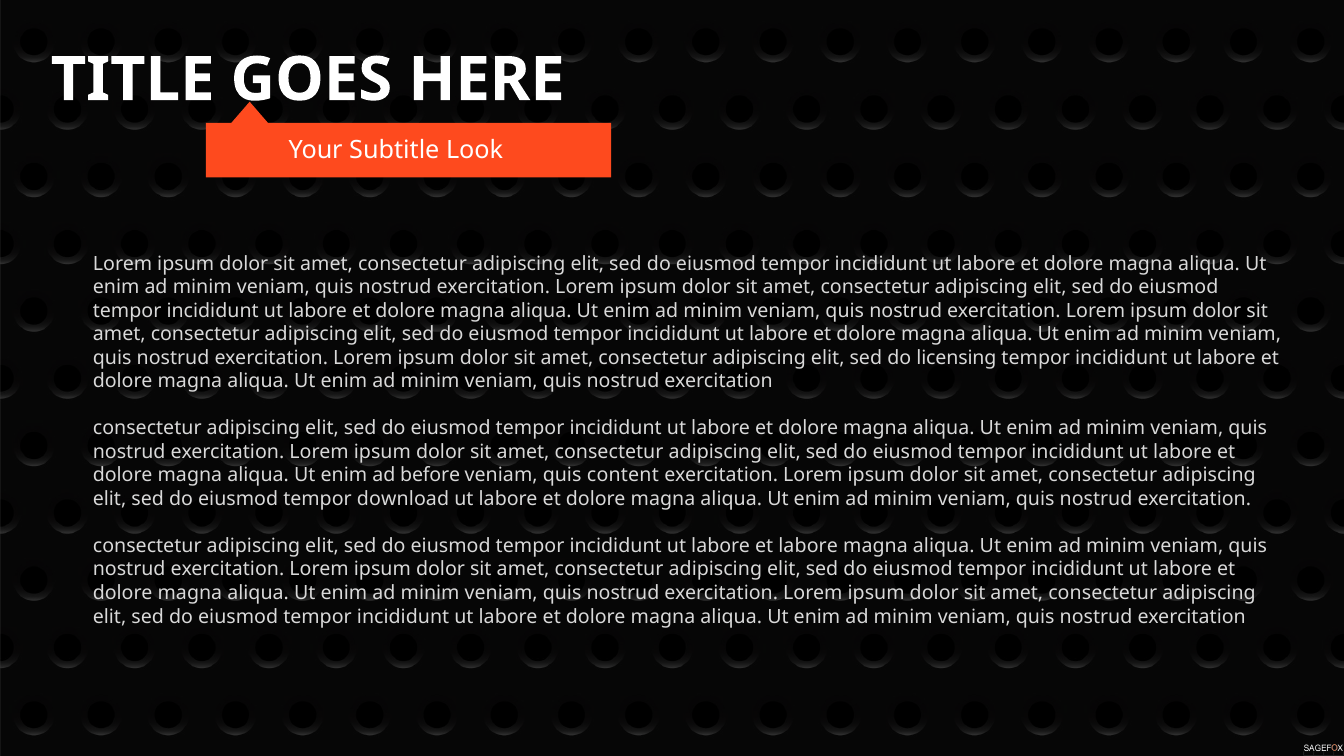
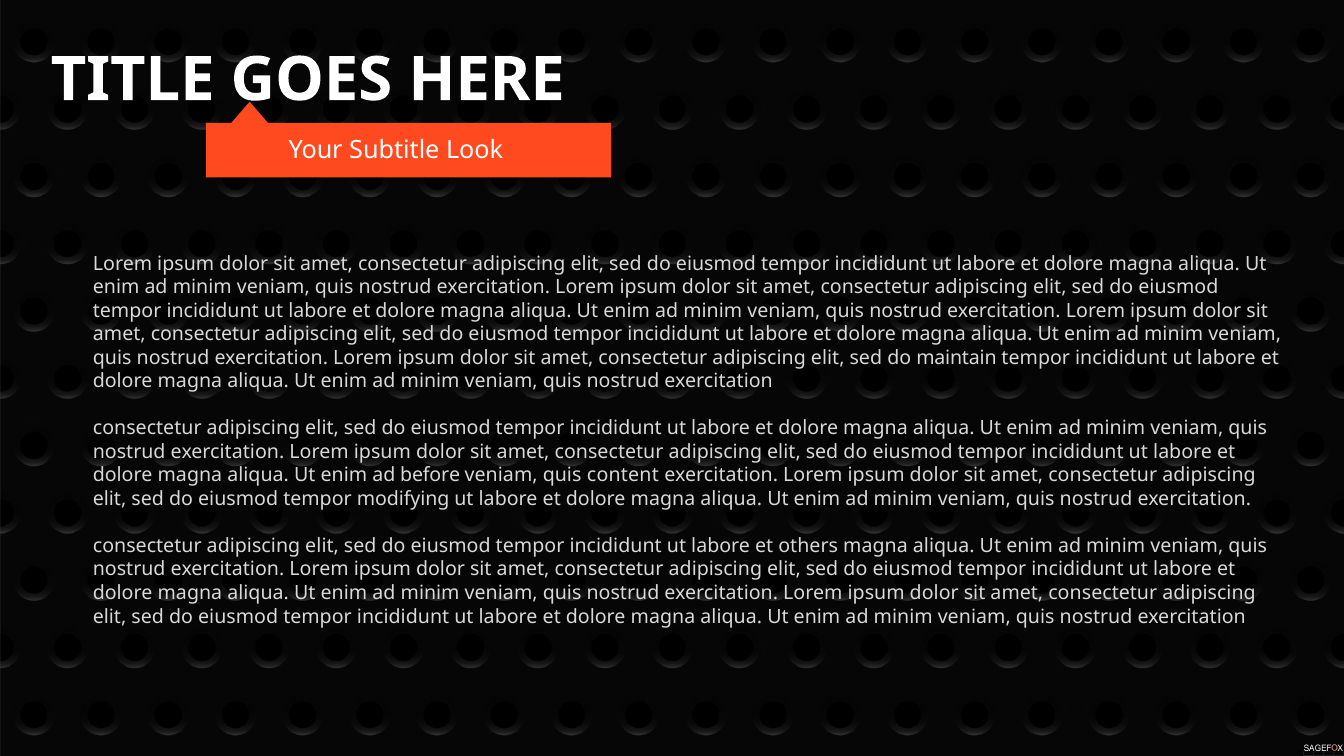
licensing: licensing -> maintain
download: download -> modifying
et labore: labore -> others
